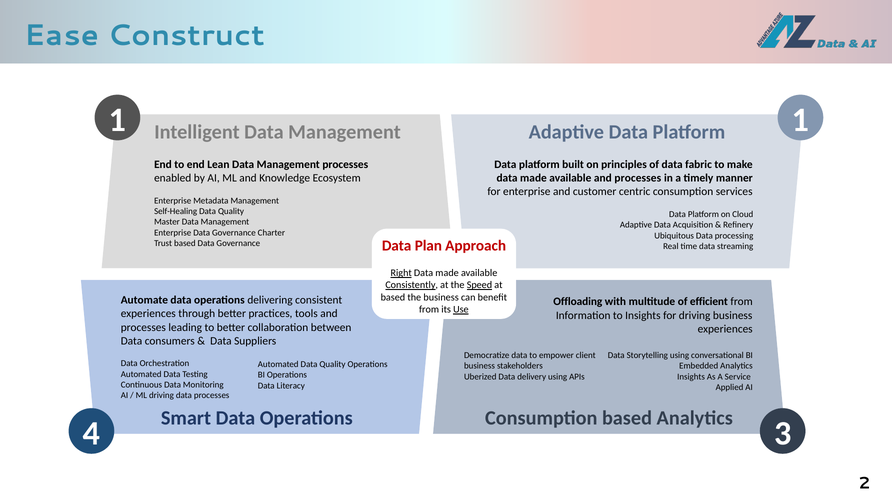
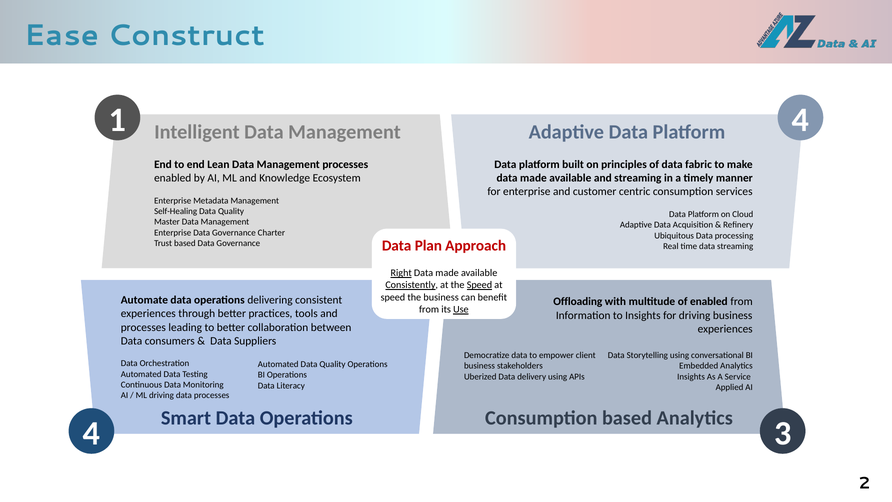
1 1: 1 -> 4
available and processes: processes -> streaming
based at (393, 297): based -> speed
of efficient: efficient -> enabled
